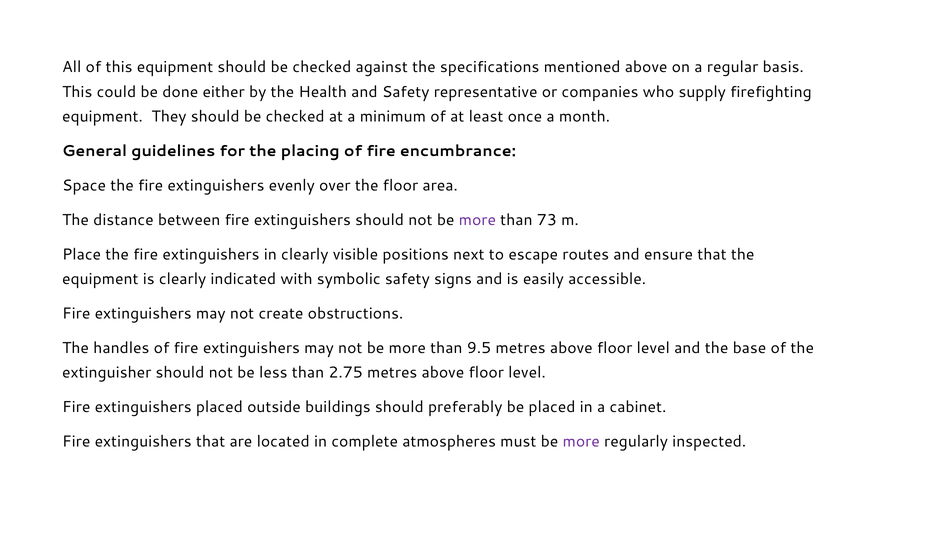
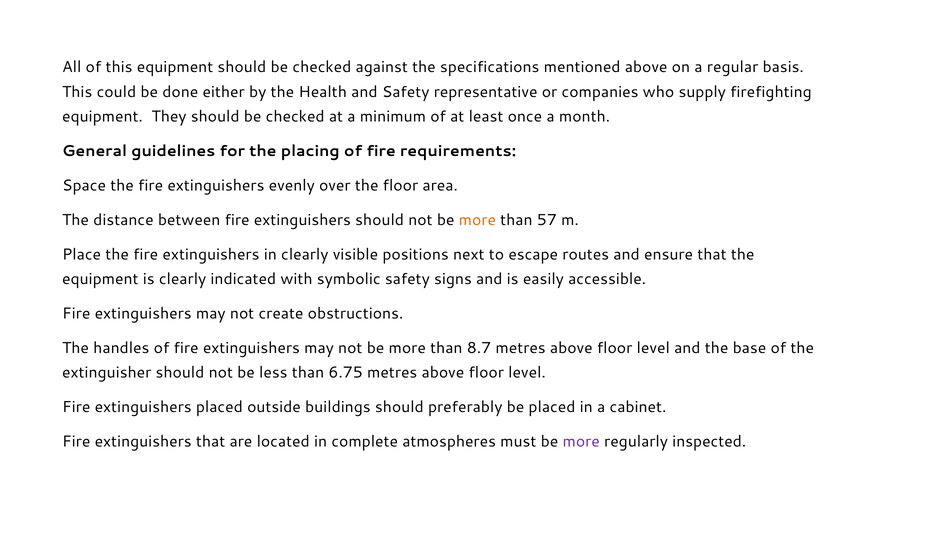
encumbrance: encumbrance -> requirements
more at (477, 220) colour: purple -> orange
73: 73 -> 57
9.5: 9.5 -> 8.7
2.75: 2.75 -> 6.75
